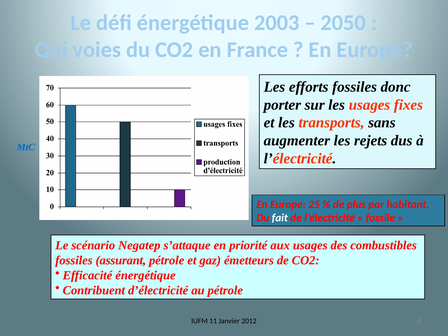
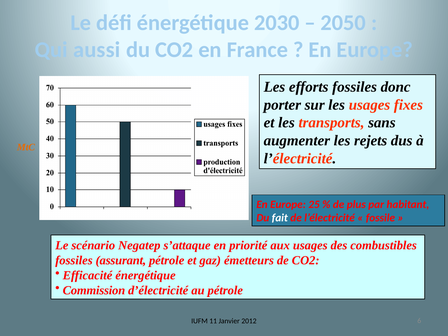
2003: 2003 -> 2030
voies: voies -> aussi
MtC colour: blue -> orange
Contribuent: Contribuent -> Commission
